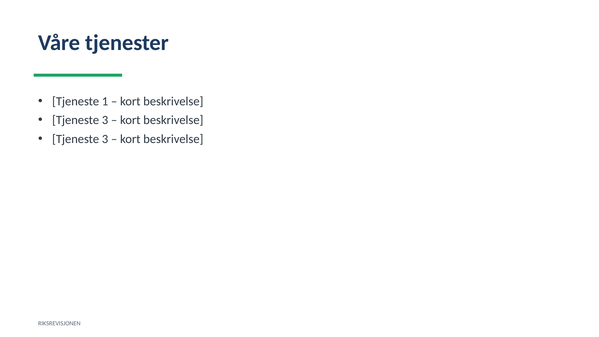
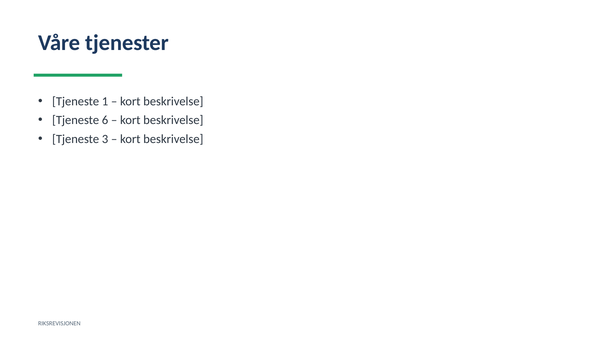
3 at (105, 120): 3 -> 6
